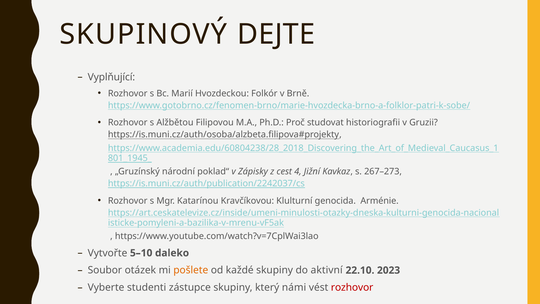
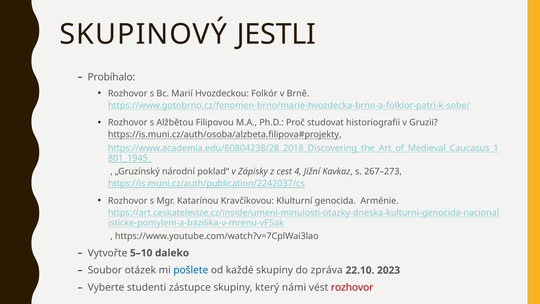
DEJTE: DEJTE -> JESTLI
Vyplňující: Vyplňující -> Probíhalo
pošlete colour: orange -> blue
aktivní: aktivní -> zpráva
